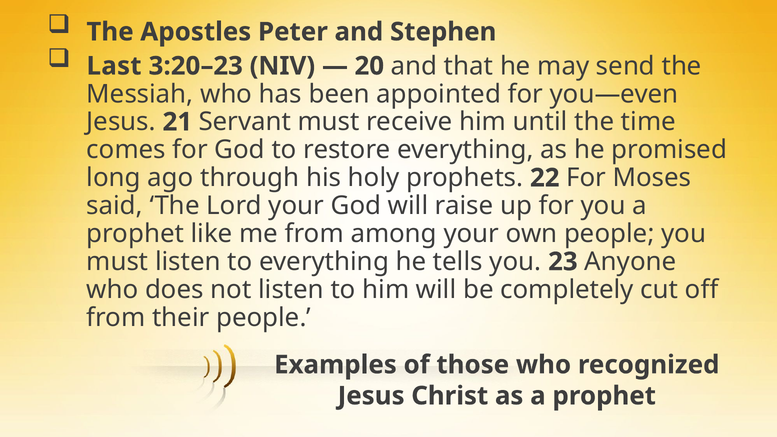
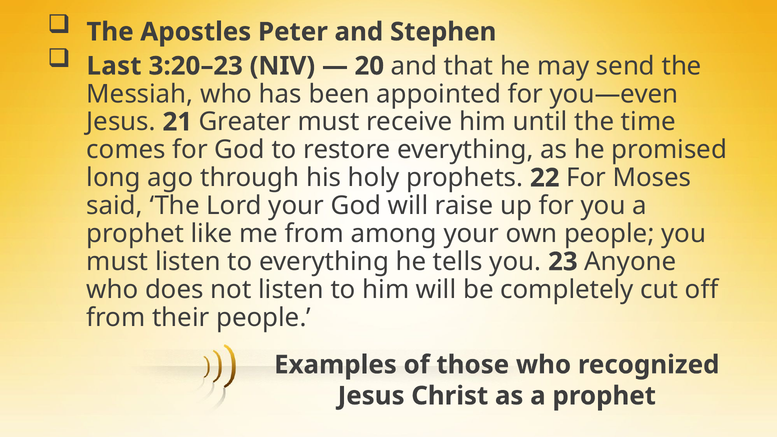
Servant: Servant -> Greater
